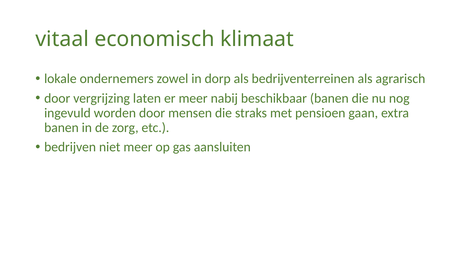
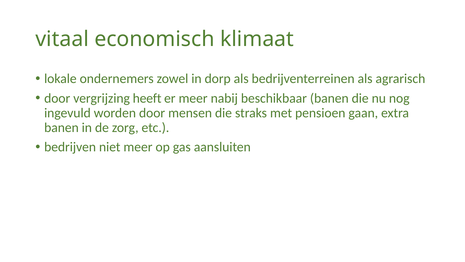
laten: laten -> heeft
